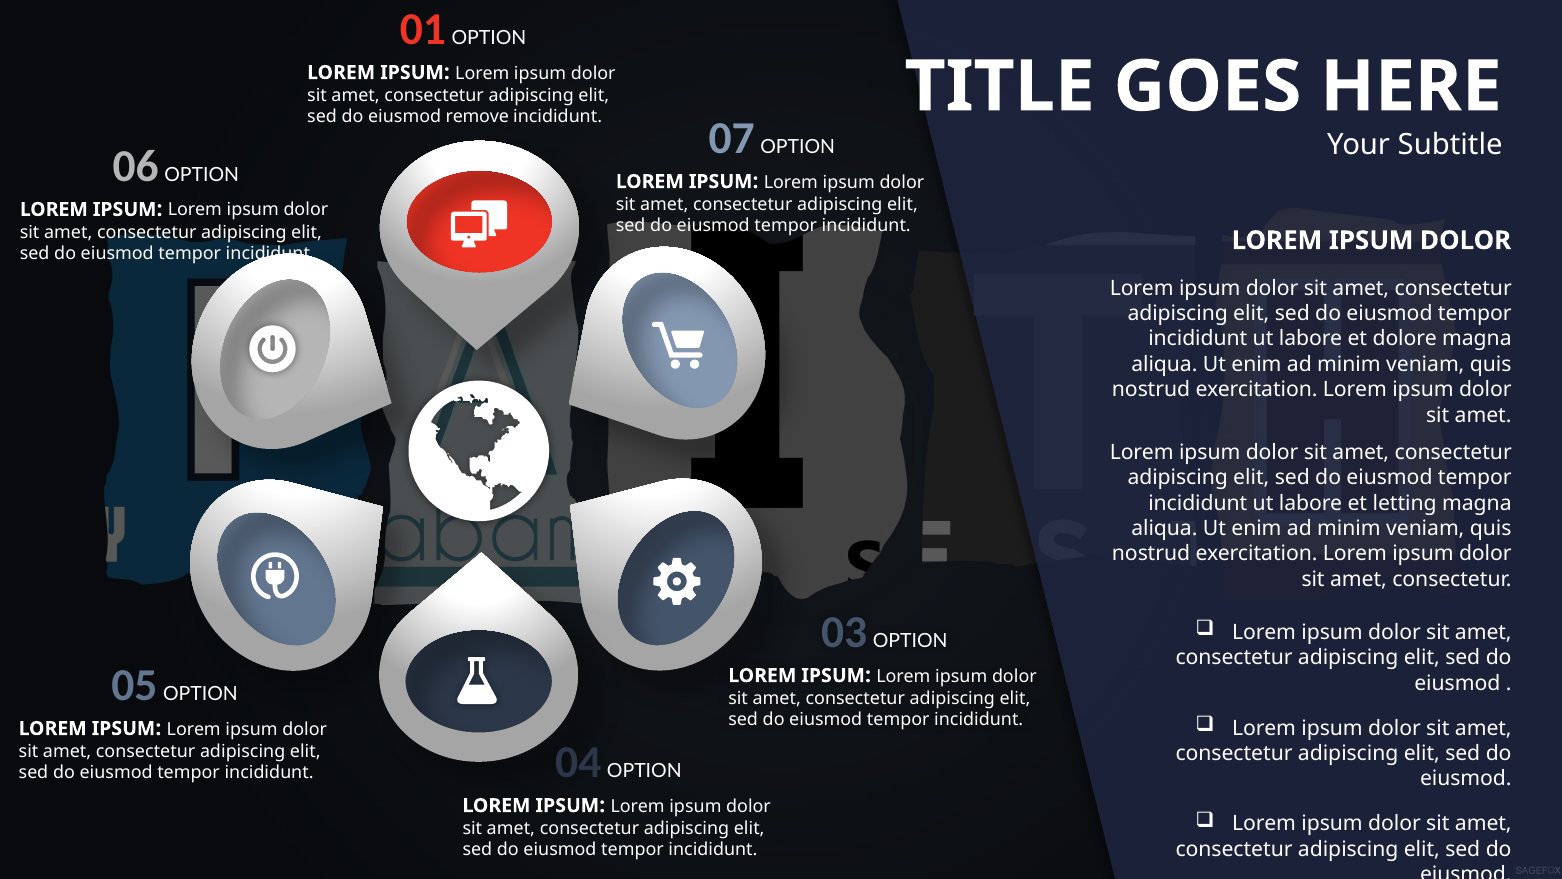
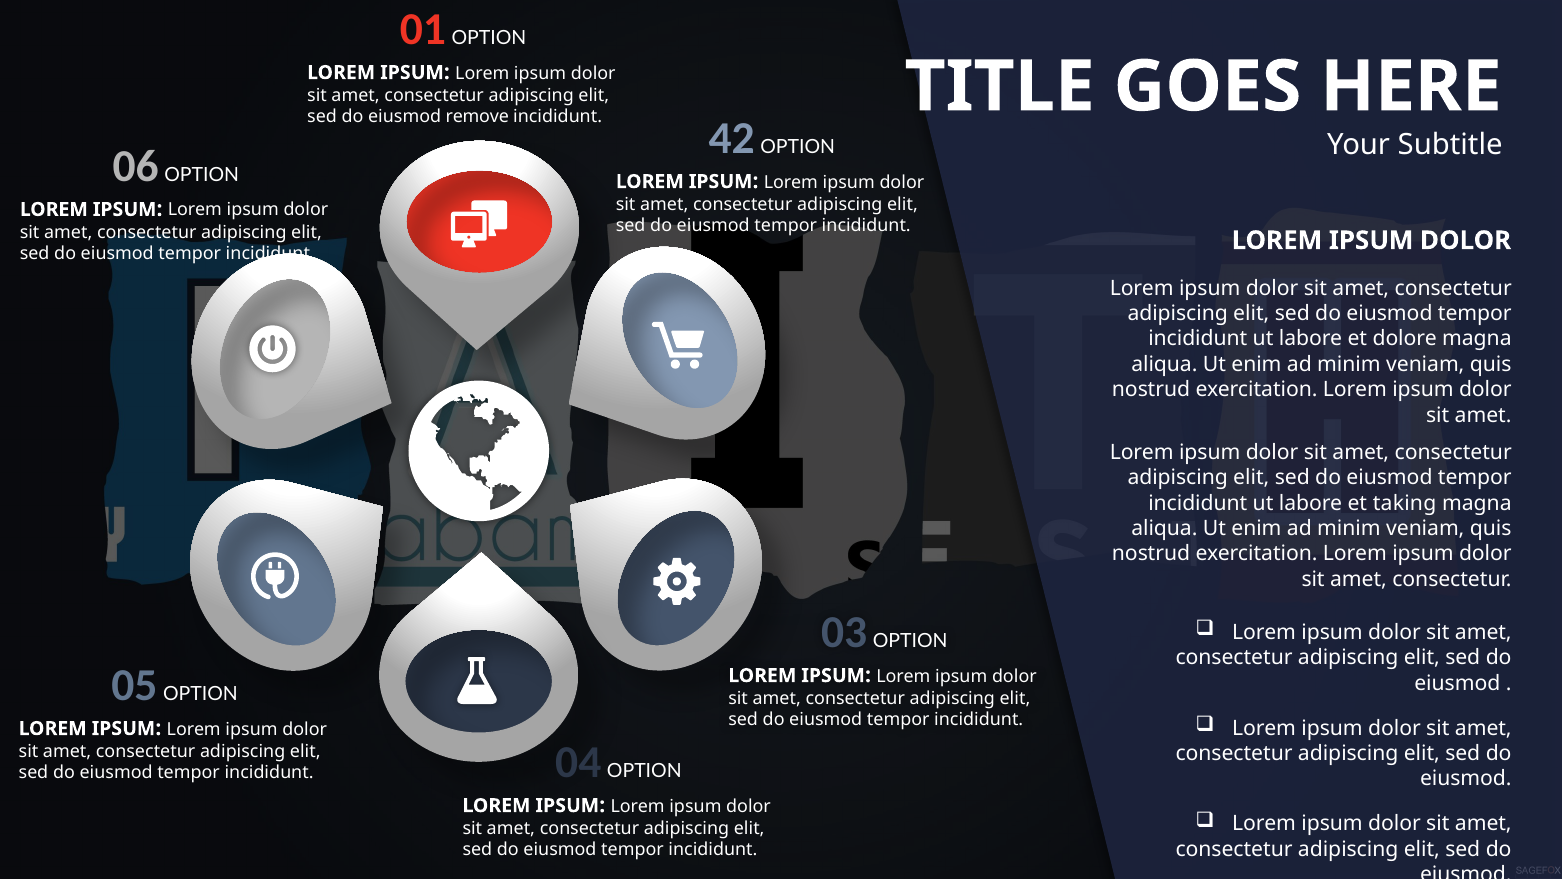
07: 07 -> 42
letting: letting -> taking
